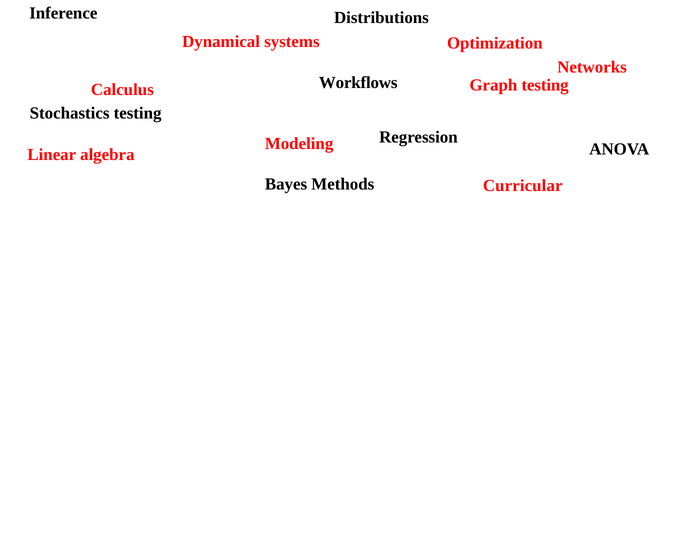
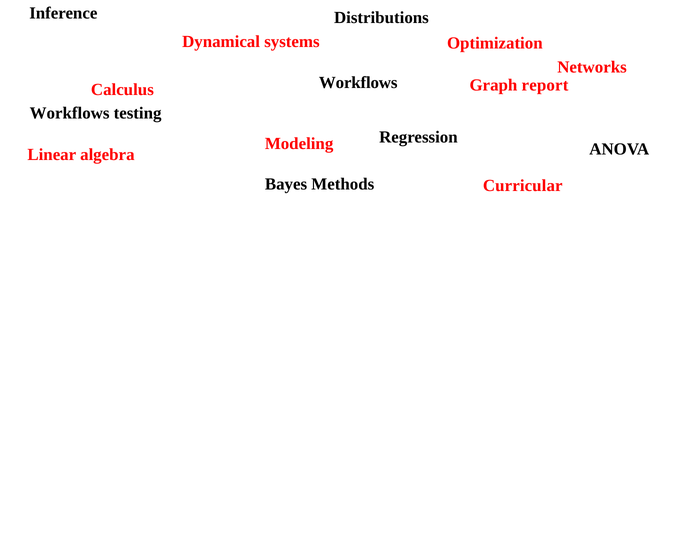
Graph testing: testing -> report
Stochastics at (70, 113): Stochastics -> Workflows
